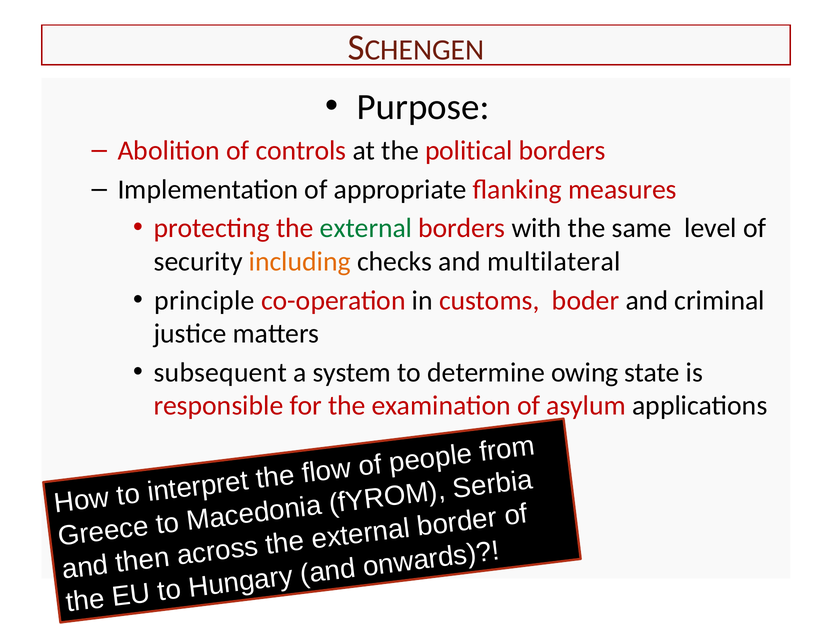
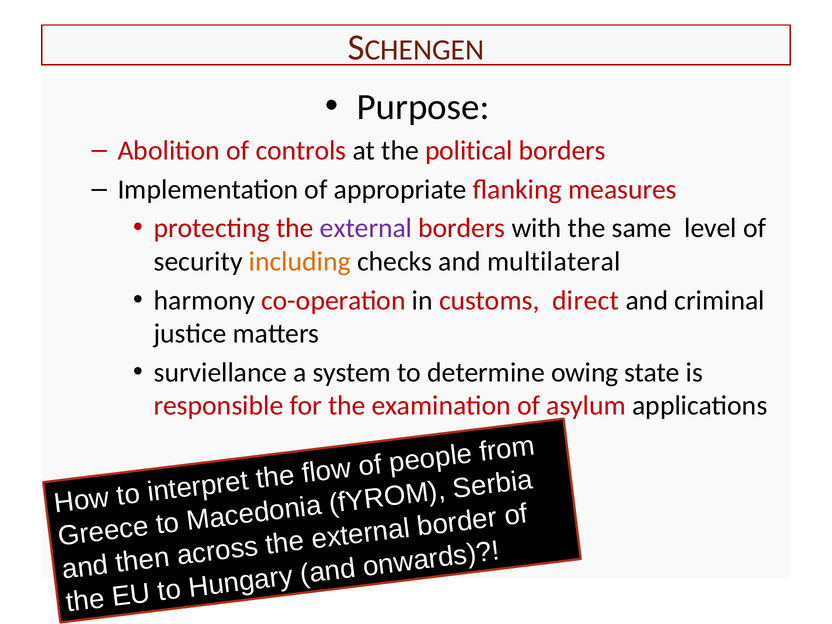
external at (366, 228) colour: green -> purple
principle: principle -> harmony
boder: boder -> direct
subsequent: subsequent -> surviellance
